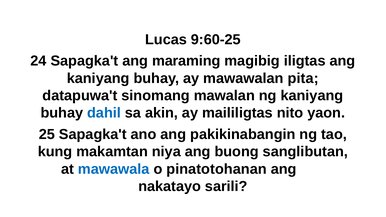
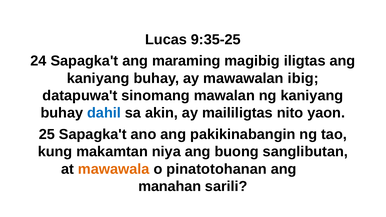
9:60-25: 9:60-25 -> 9:35-25
pita: pita -> ibig
mawawala colour: blue -> orange
nakatayo: nakatayo -> manahan
